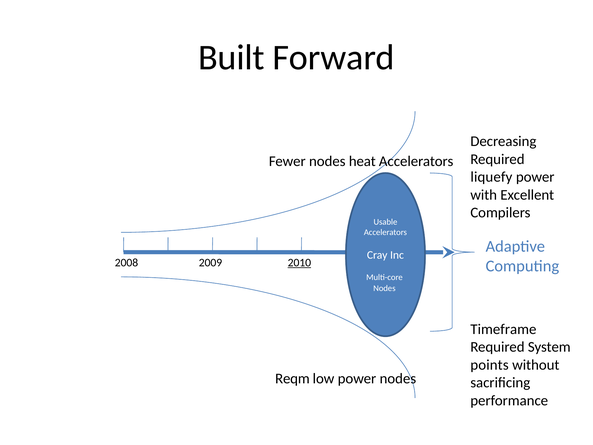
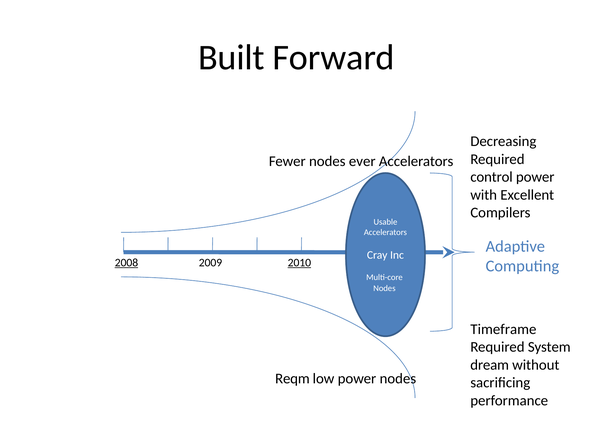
heat: heat -> ever
liquefy: liquefy -> control
2008 underline: none -> present
points: points -> dream
